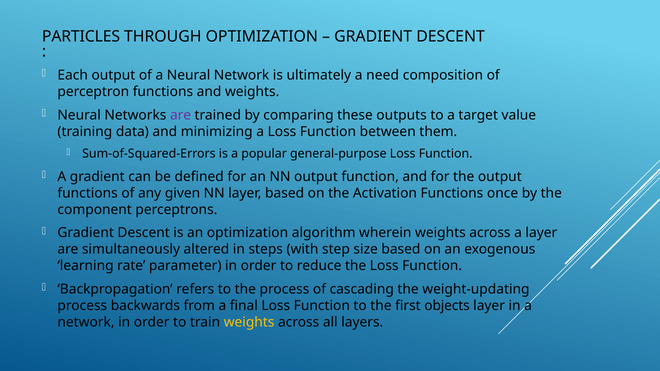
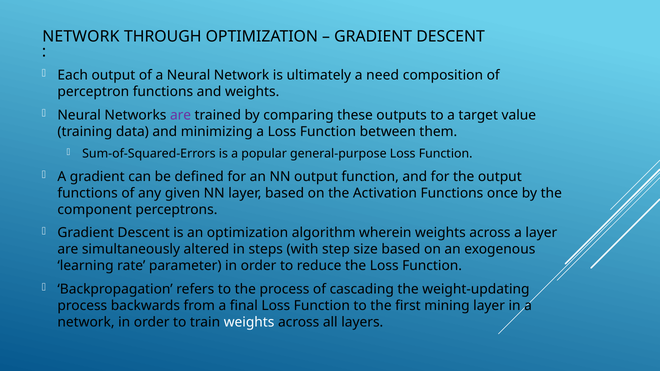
PARTICLES at (81, 36): PARTICLES -> NETWORK
objects: objects -> mining
weights at (249, 323) colour: yellow -> white
